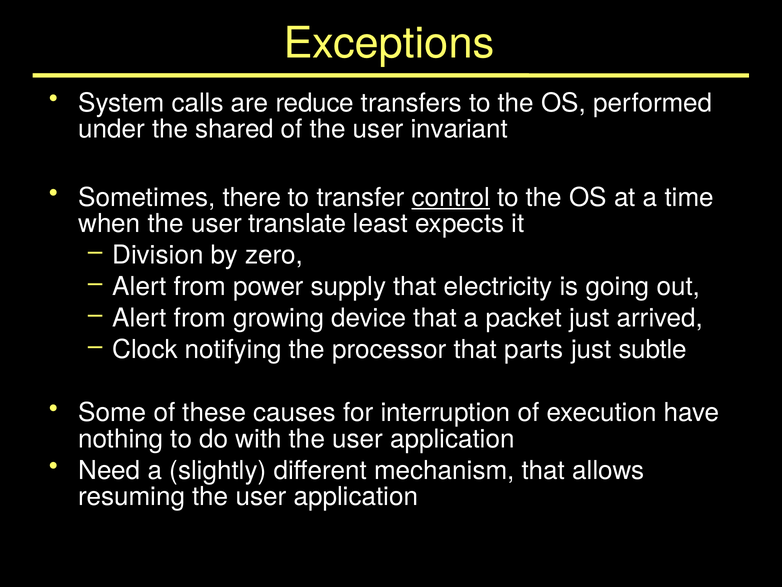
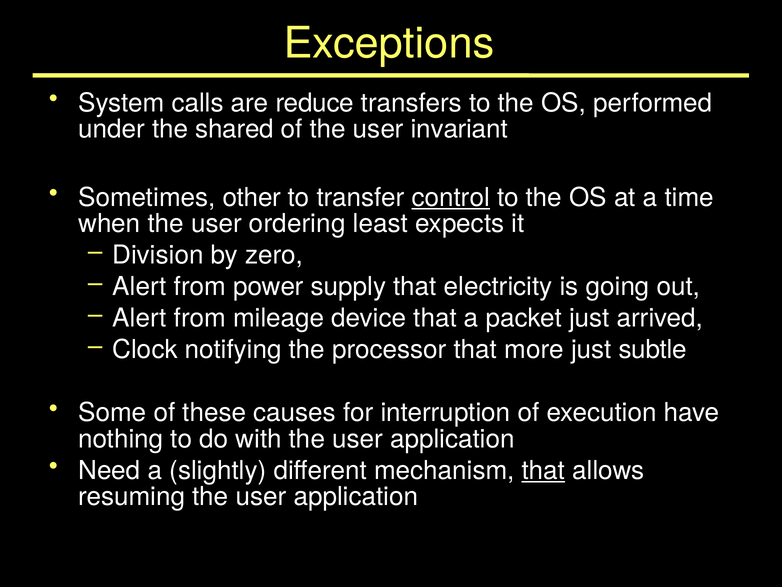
there: there -> other
translate: translate -> ordering
growing: growing -> mileage
parts: parts -> more
that at (543, 470) underline: none -> present
